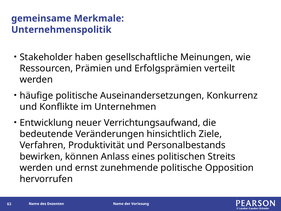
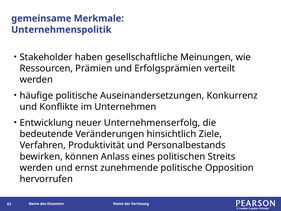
Verrichtungsaufwand: Verrichtungsaufwand -> Unternehmenserfolg
